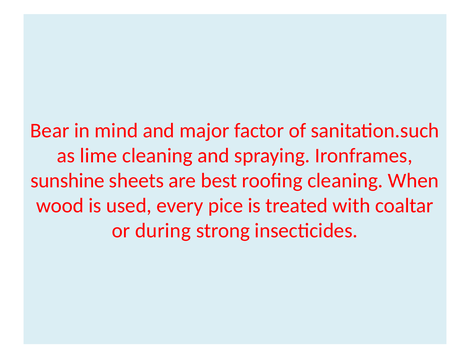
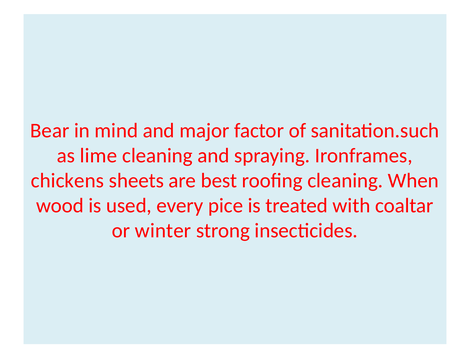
sunshine: sunshine -> chickens
during: during -> winter
